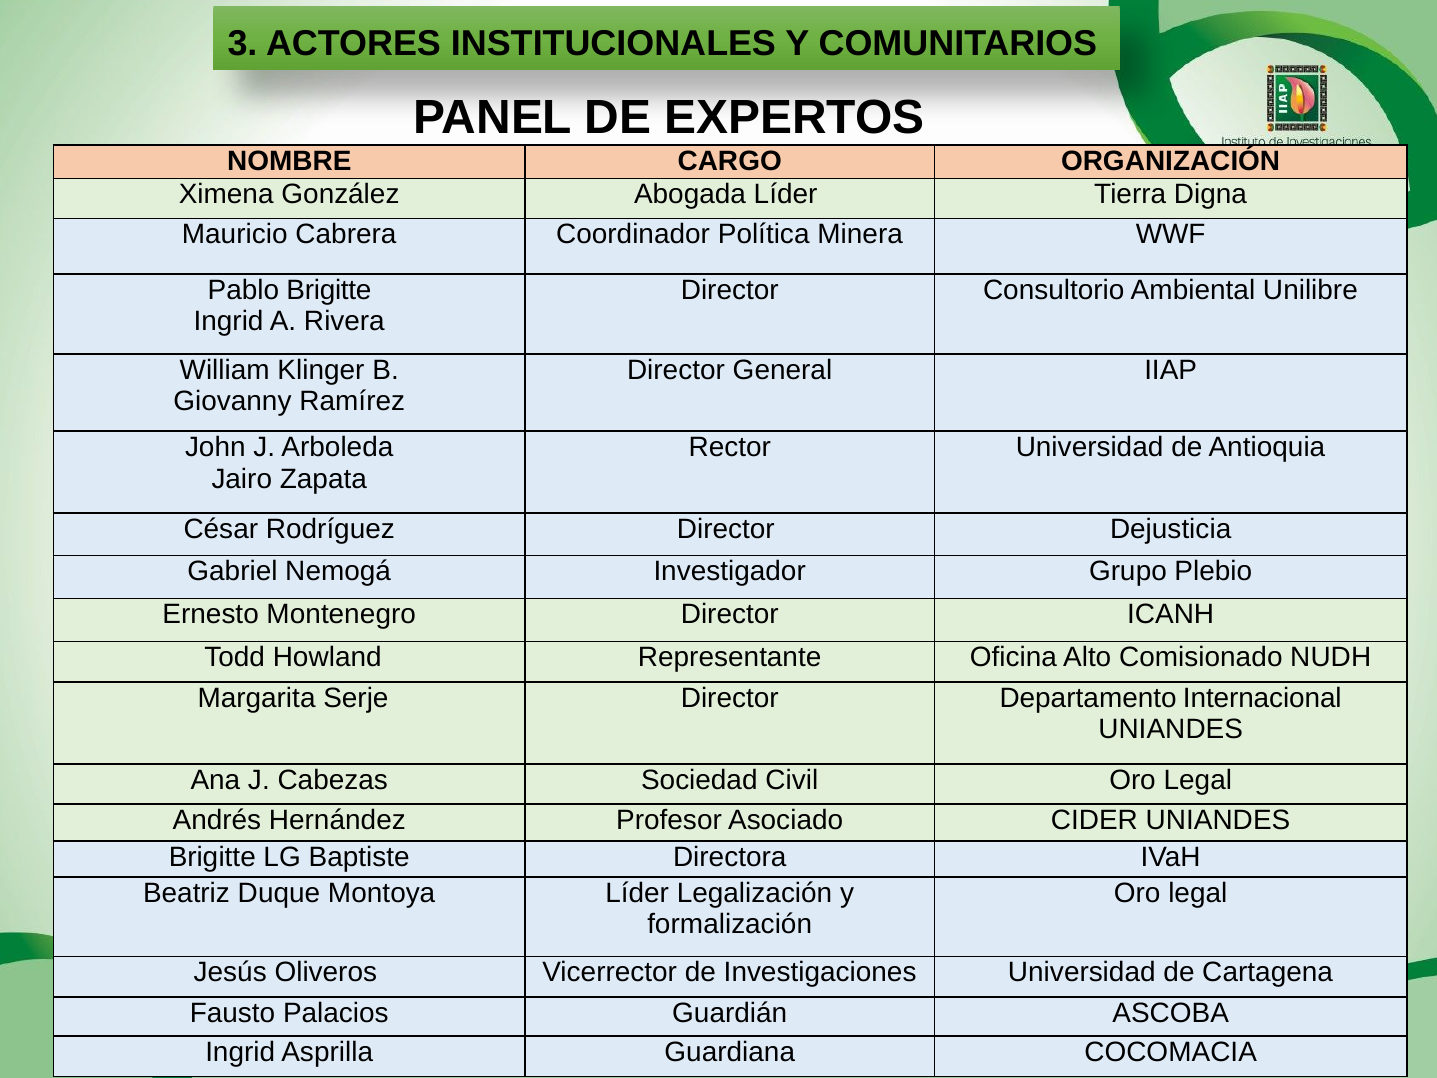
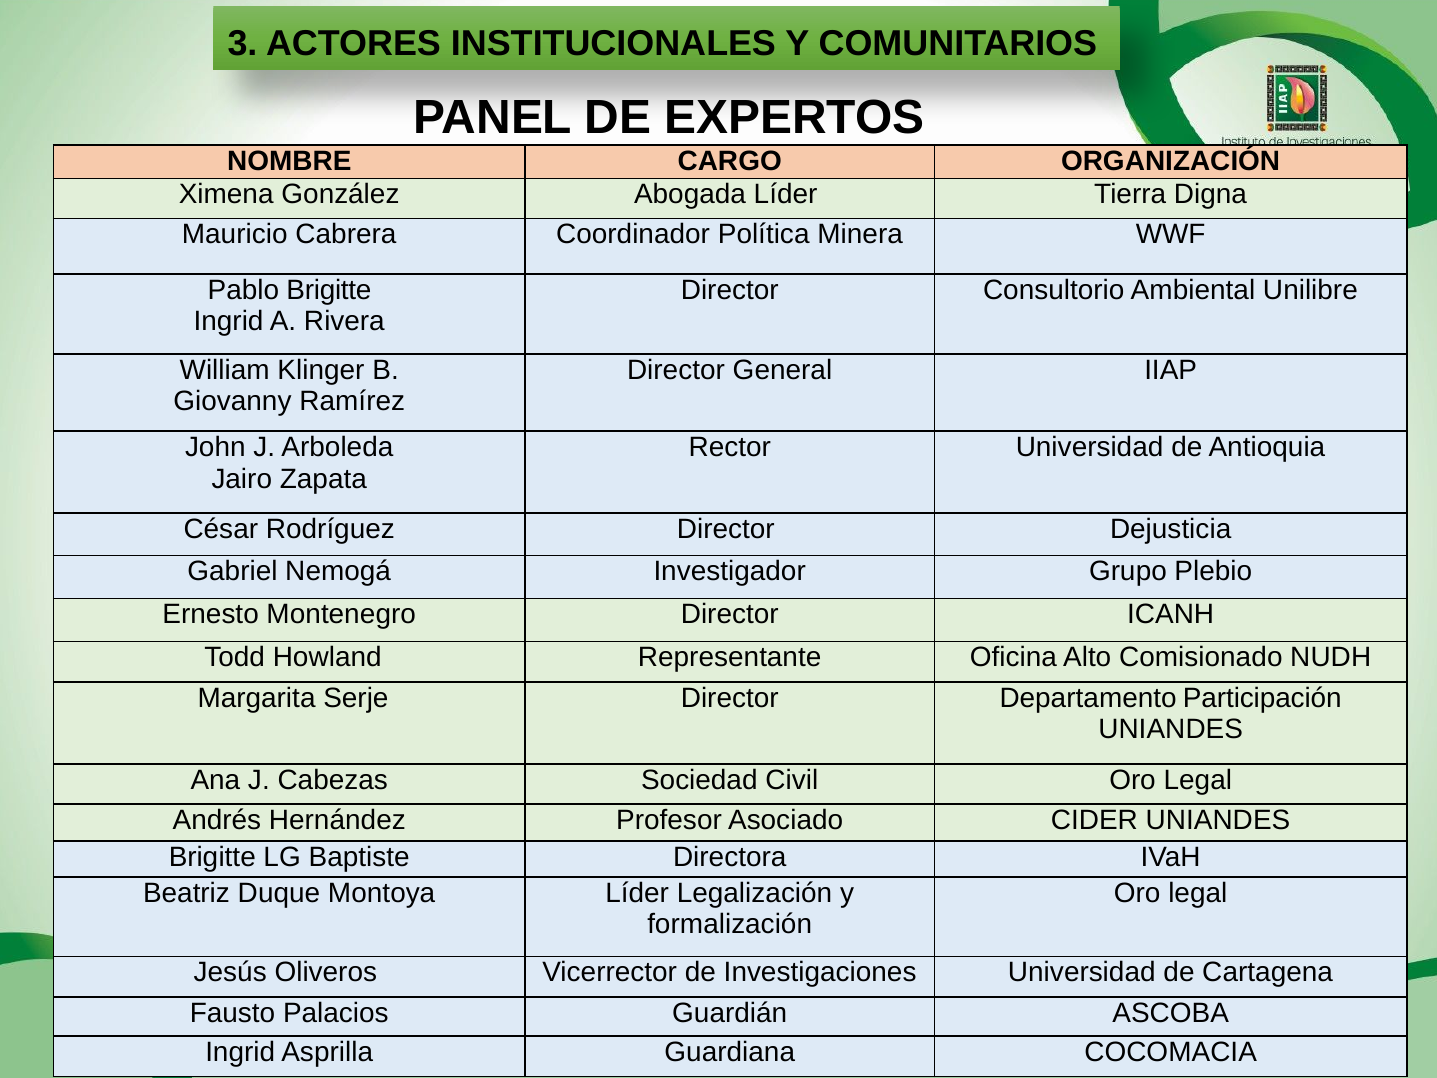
Internacional: Internacional -> Participación
